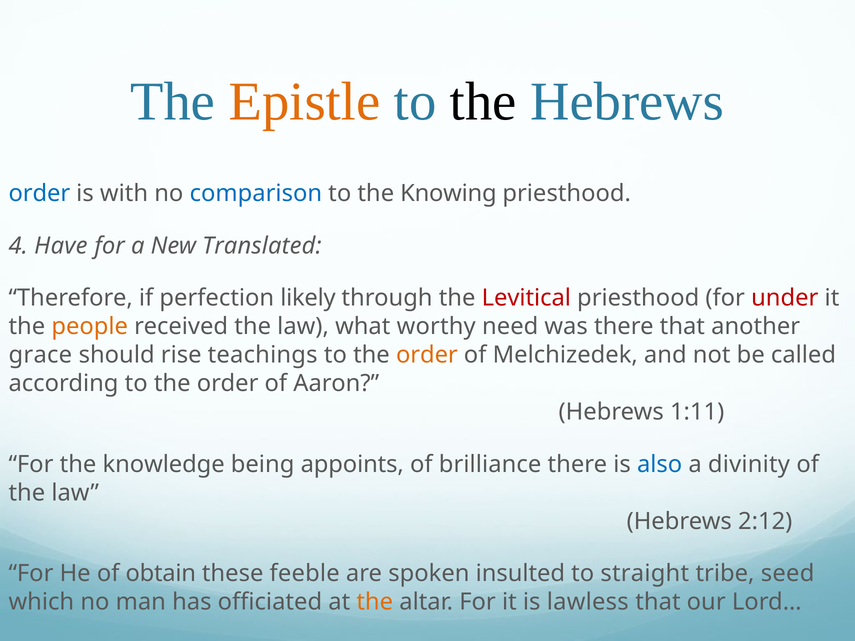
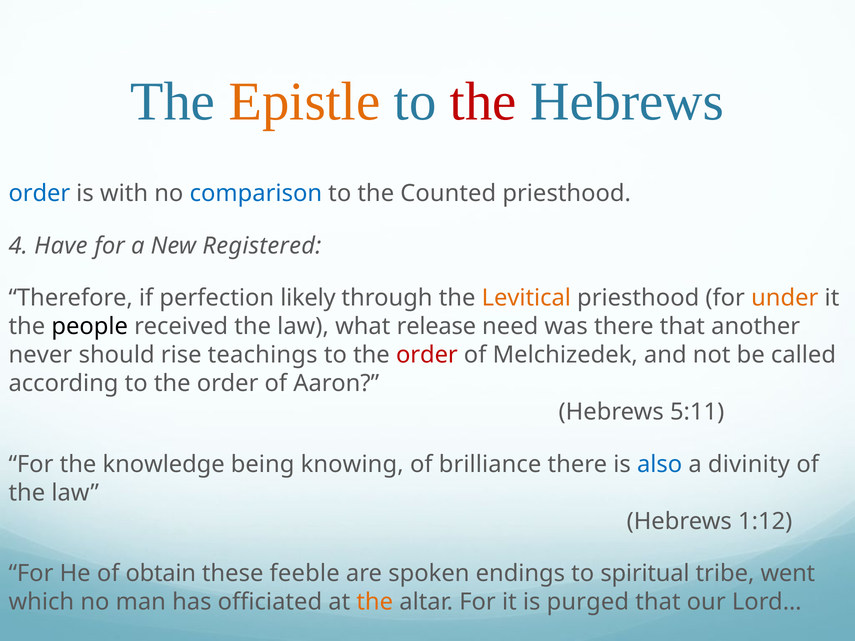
the at (483, 102) colour: black -> red
Knowing: Knowing -> Counted
Translated: Translated -> Registered
Levitical colour: red -> orange
under colour: red -> orange
people colour: orange -> black
worthy: worthy -> release
grace: grace -> never
order at (427, 355) colour: orange -> red
1:11: 1:11 -> 5:11
appoints: appoints -> knowing
2:12: 2:12 -> 1:12
insulted: insulted -> endings
straight: straight -> spiritual
seed: seed -> went
lawless: lawless -> purged
